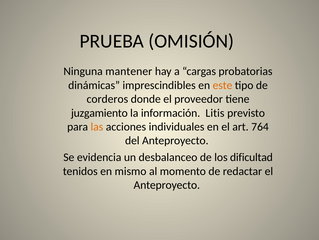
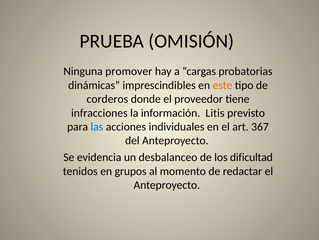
mantener: mantener -> promover
juzgamiento: juzgamiento -> infracciones
las colour: orange -> blue
764: 764 -> 367
mismo: mismo -> grupos
